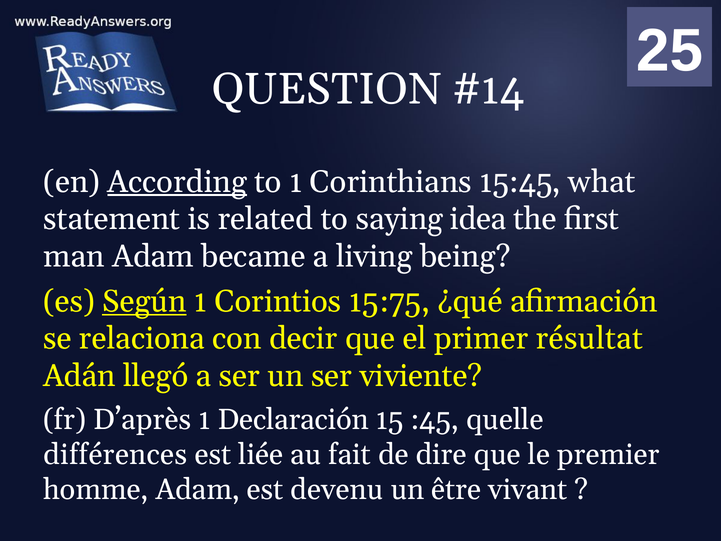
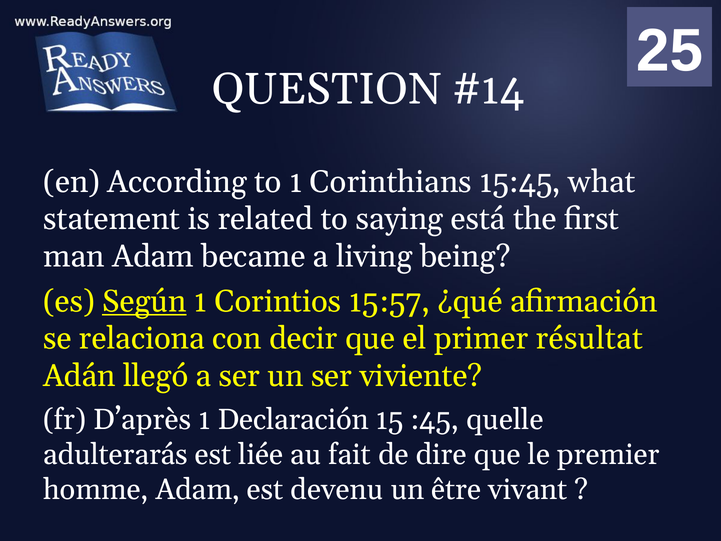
According underline: present -> none
idea: idea -> está
15:75: 15:75 -> 15:57
différences: différences -> adulterarás
